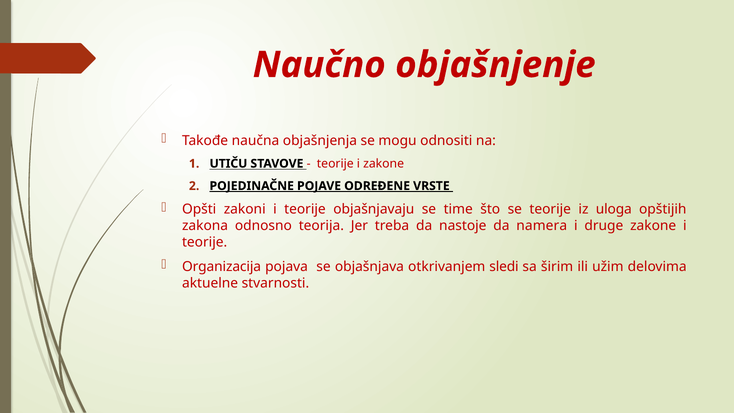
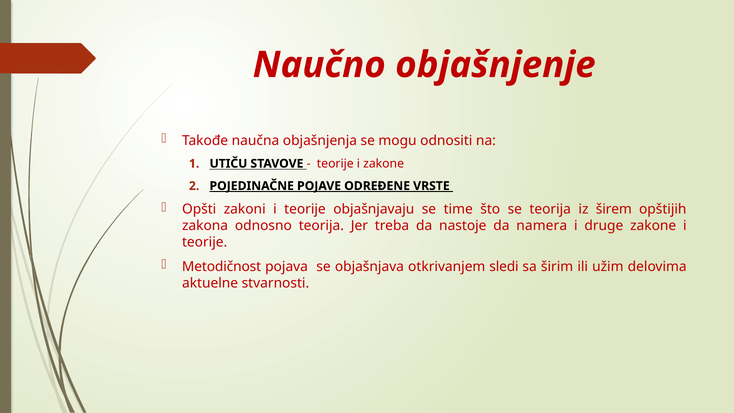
se teorije: teorije -> teorija
uloga: uloga -> širem
Organizacija: Organizacija -> Metodičnost
